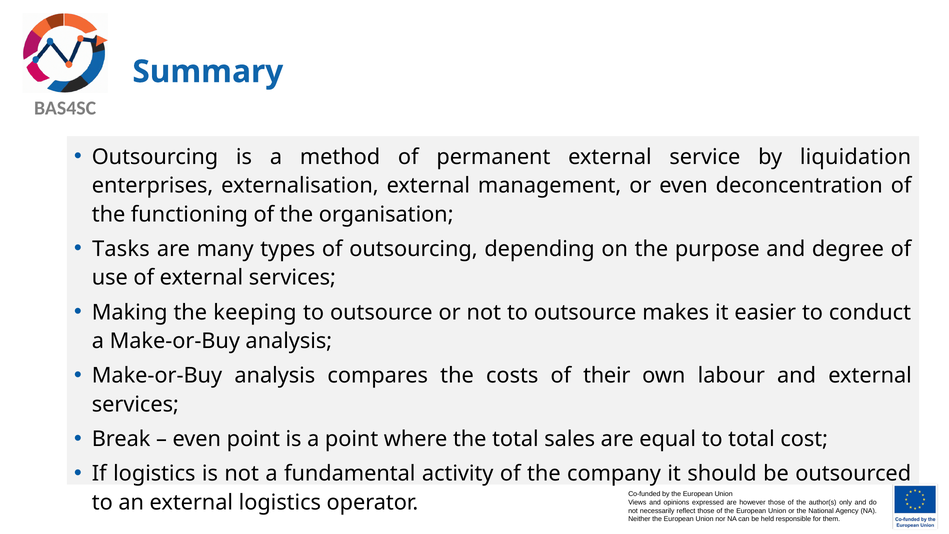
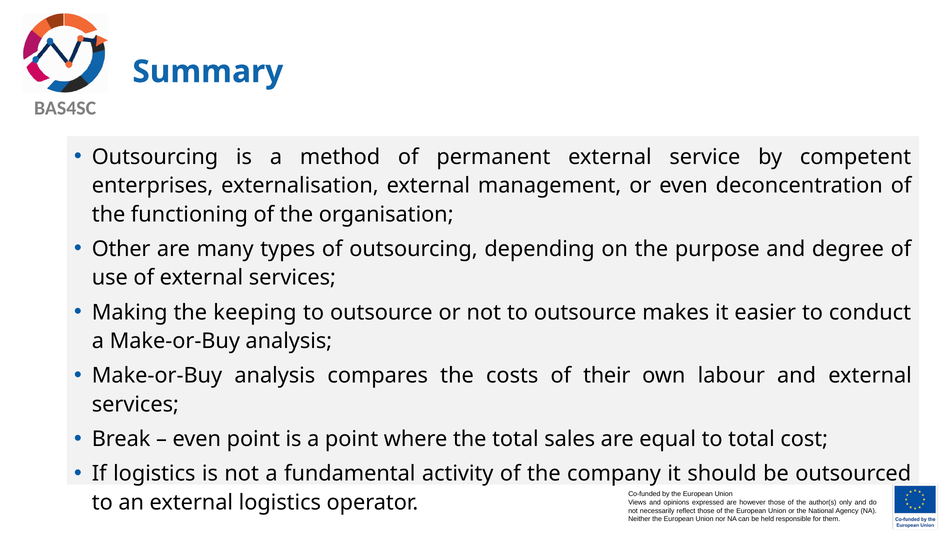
liquidation: liquidation -> competent
Tasks: Tasks -> Other
